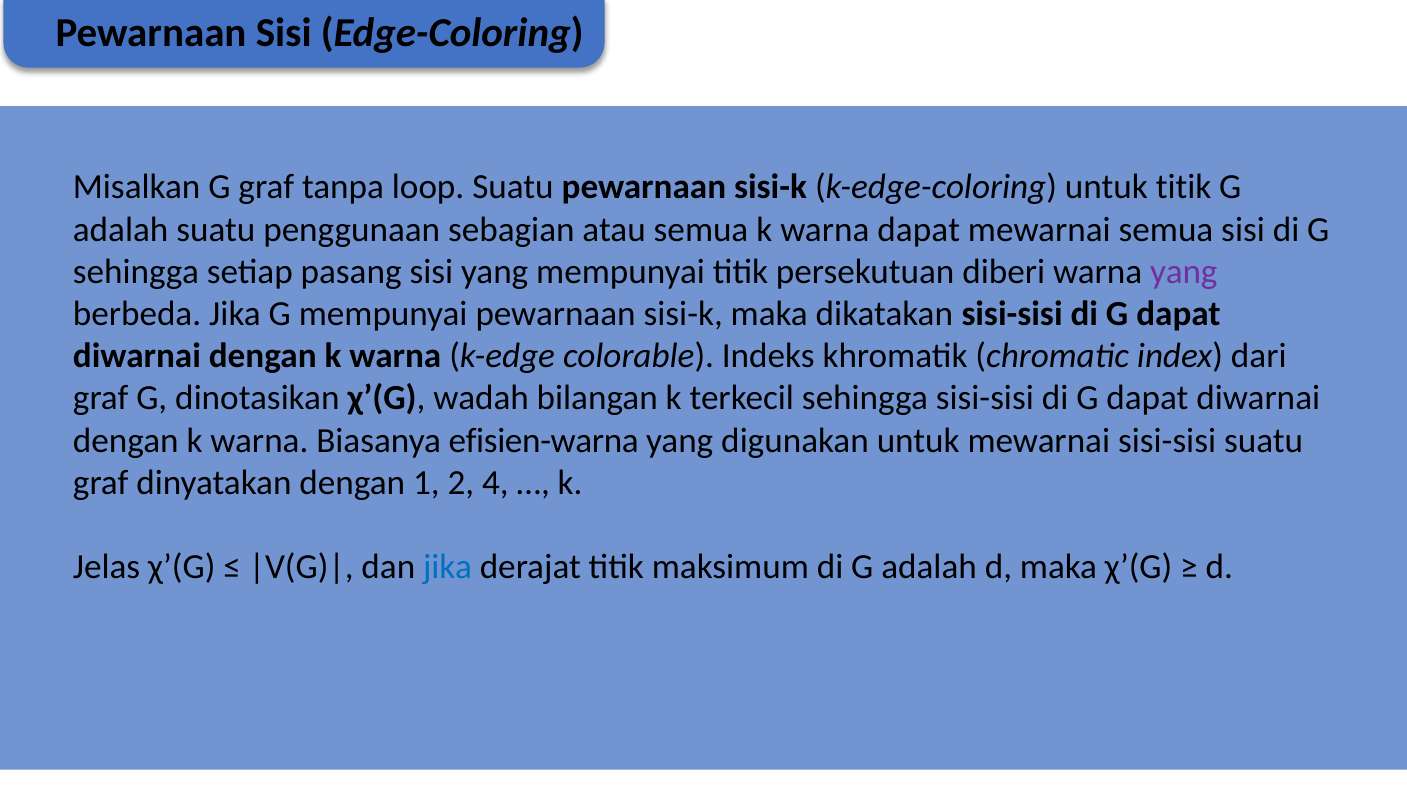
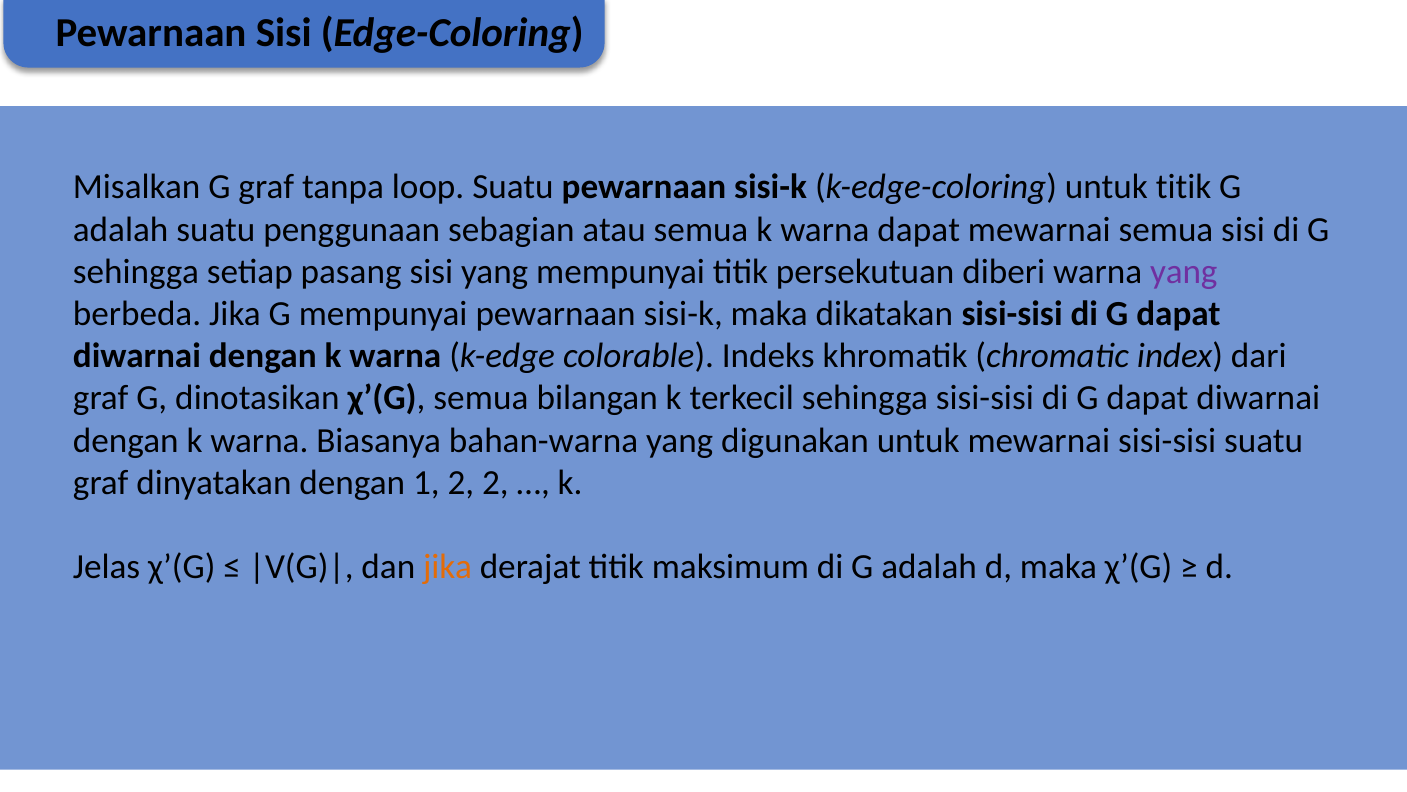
χ’(G wadah: wadah -> semua
efisien-warna: efisien-warna -> bahan-warna
2 4: 4 -> 2
jika at (448, 567) colour: blue -> orange
